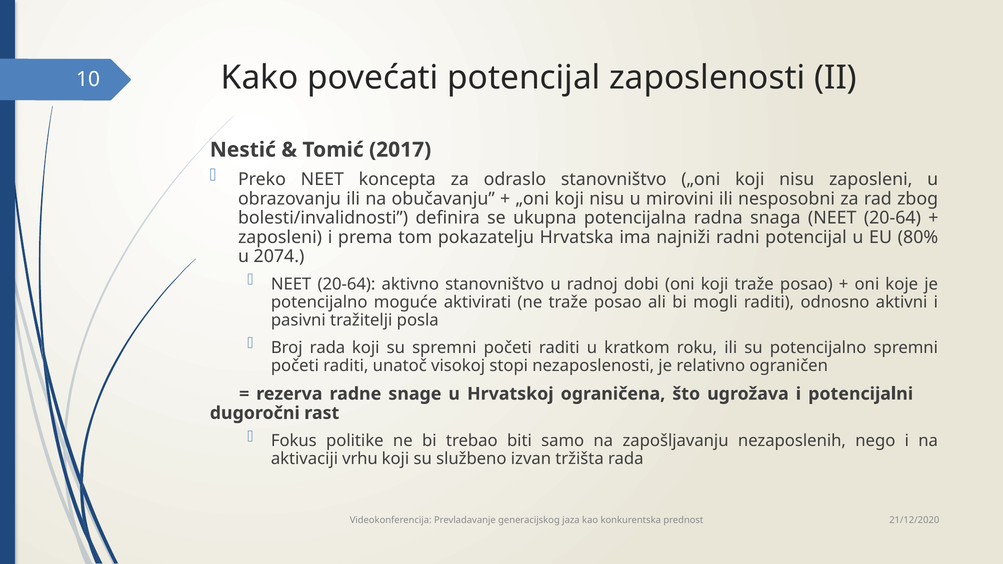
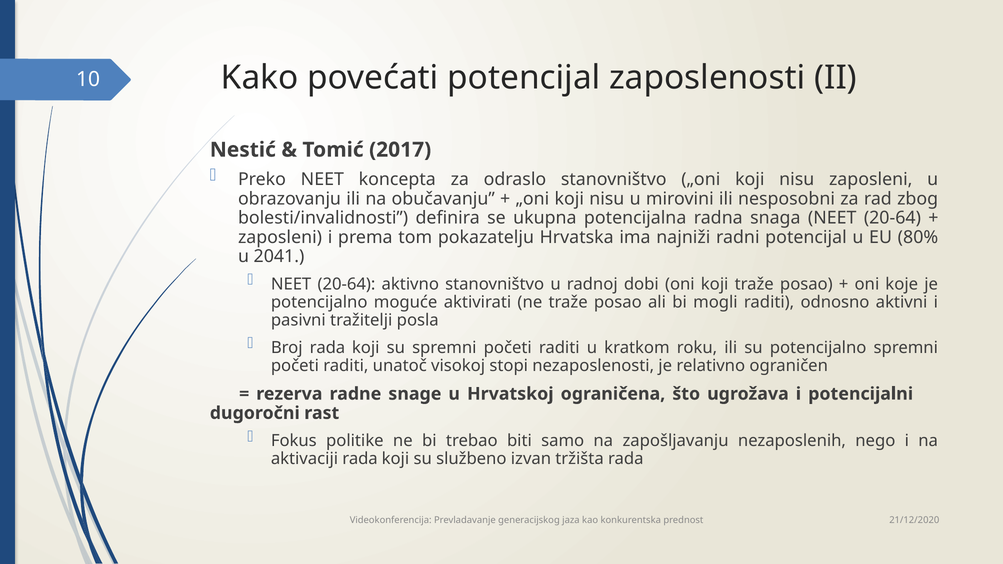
2074: 2074 -> 2041
aktivaciji vrhu: vrhu -> rada
